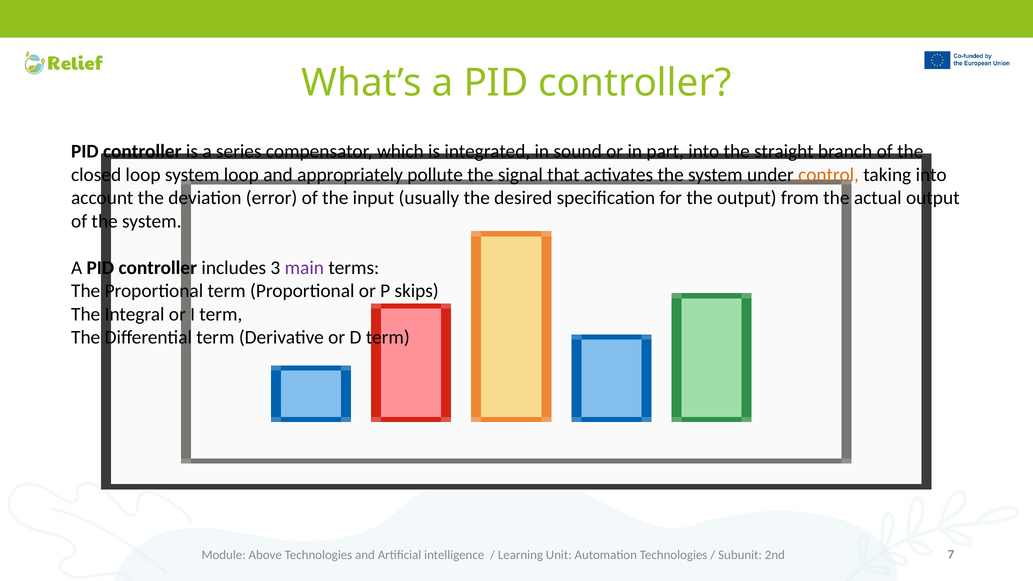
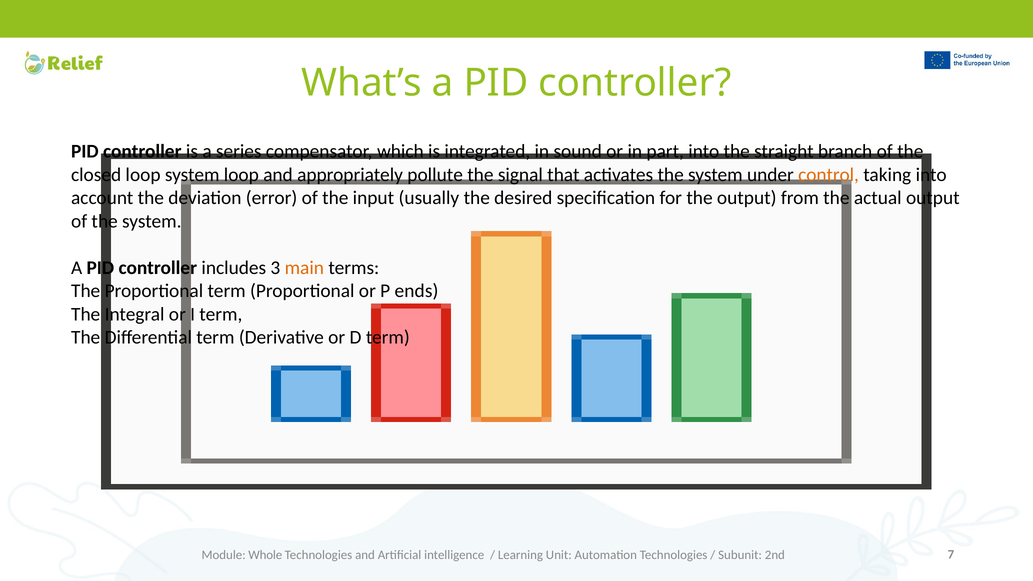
main colour: purple -> orange
skips: skips -> ends
Above: Above -> Whole
